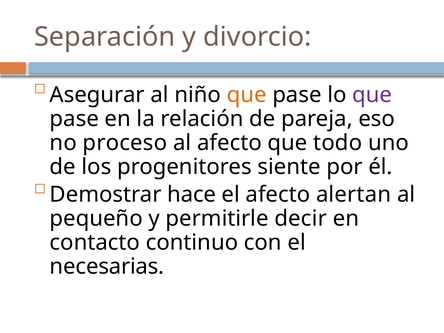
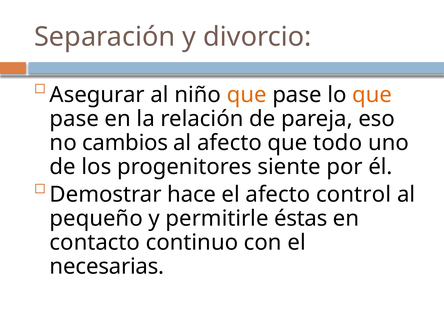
que at (372, 95) colour: purple -> orange
proceso: proceso -> cambios
alertan: alertan -> control
decir: decir -> éstas
